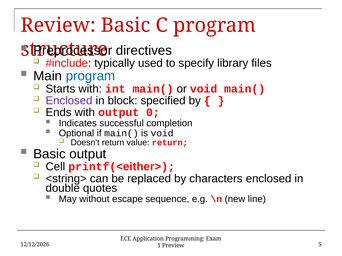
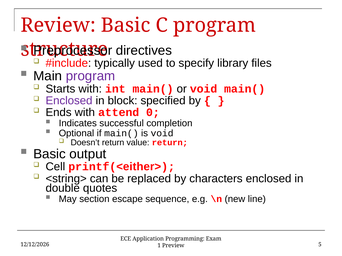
program at (91, 76) colour: blue -> purple
with output: output -> attend
without: without -> section
